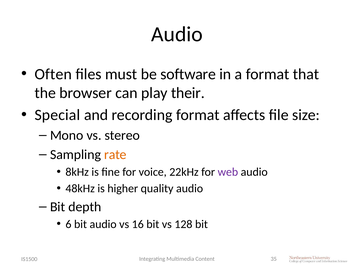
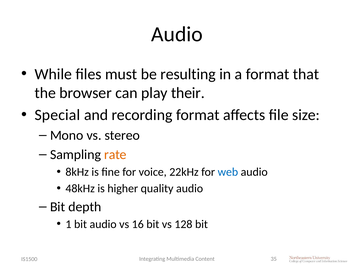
Often: Often -> While
software: software -> resulting
web colour: purple -> blue
6: 6 -> 1
